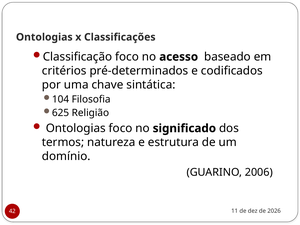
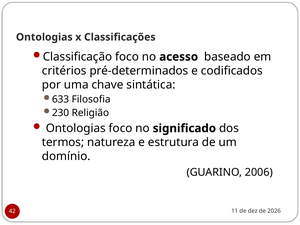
104: 104 -> 633
625: 625 -> 230
